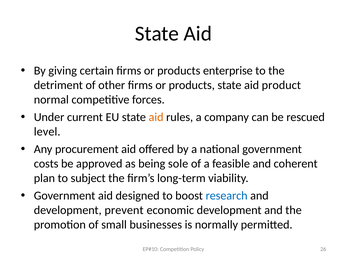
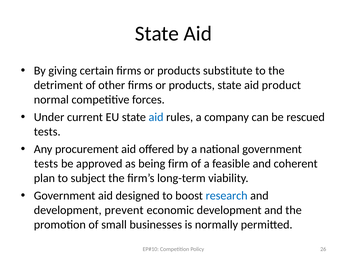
enterprise: enterprise -> substitute
aid at (156, 117) colour: orange -> blue
level at (47, 131): level -> tests
costs at (46, 163): costs -> tests
sole: sole -> firm
